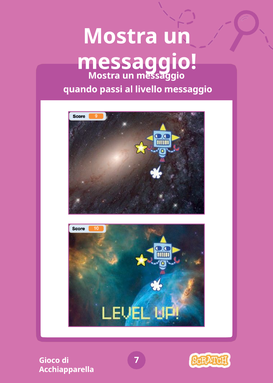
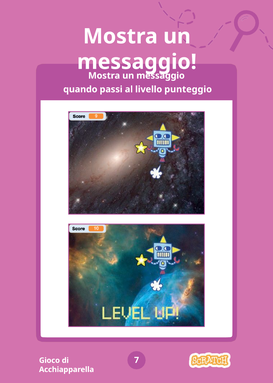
livello messaggio: messaggio -> punteggio
